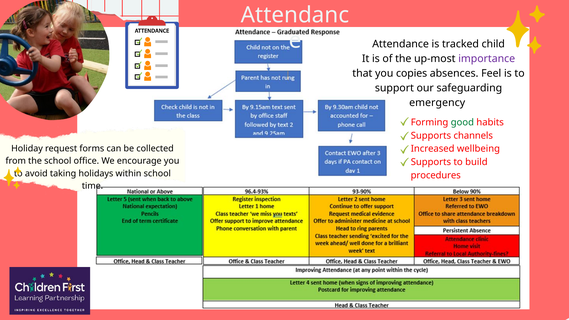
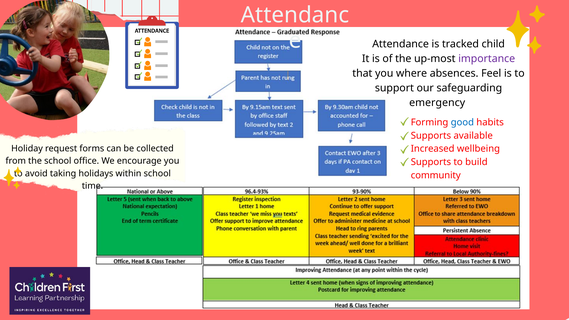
copies: copies -> where
good colour: green -> blue
channels: channels -> available
procedures: procedures -> community
